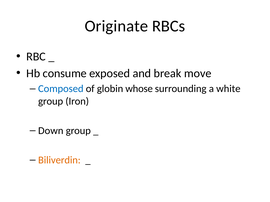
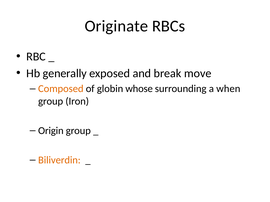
consume: consume -> generally
Composed colour: blue -> orange
white: white -> when
Down: Down -> Origin
